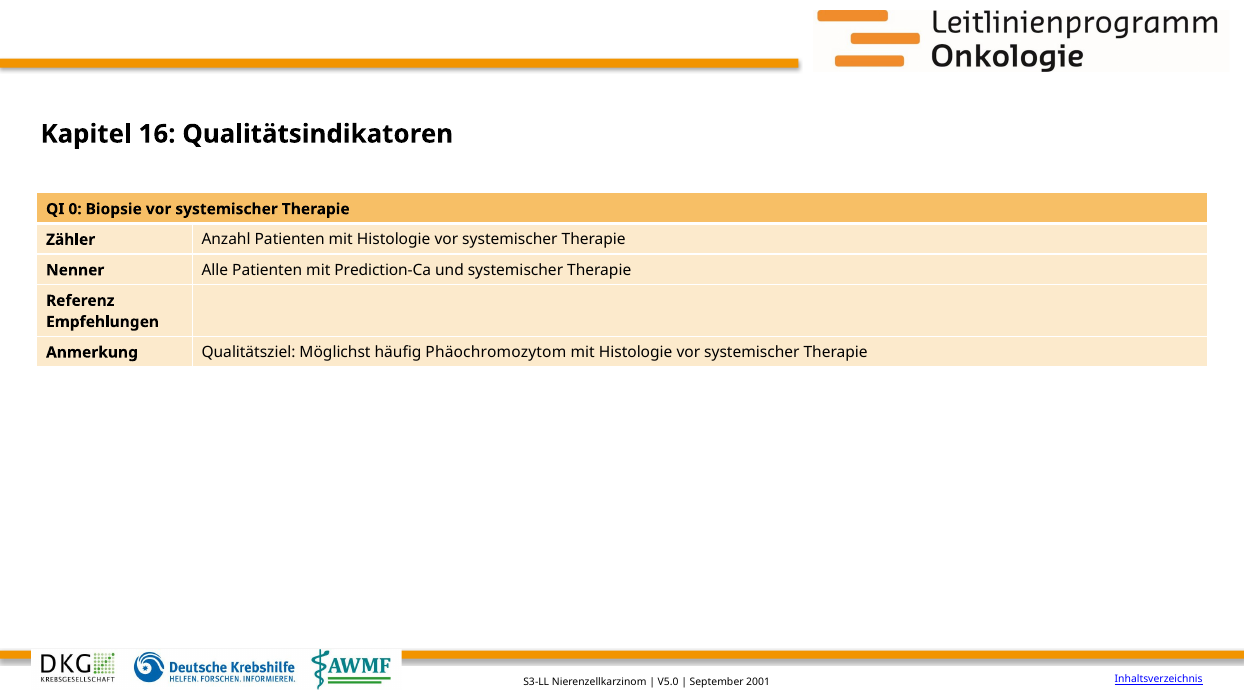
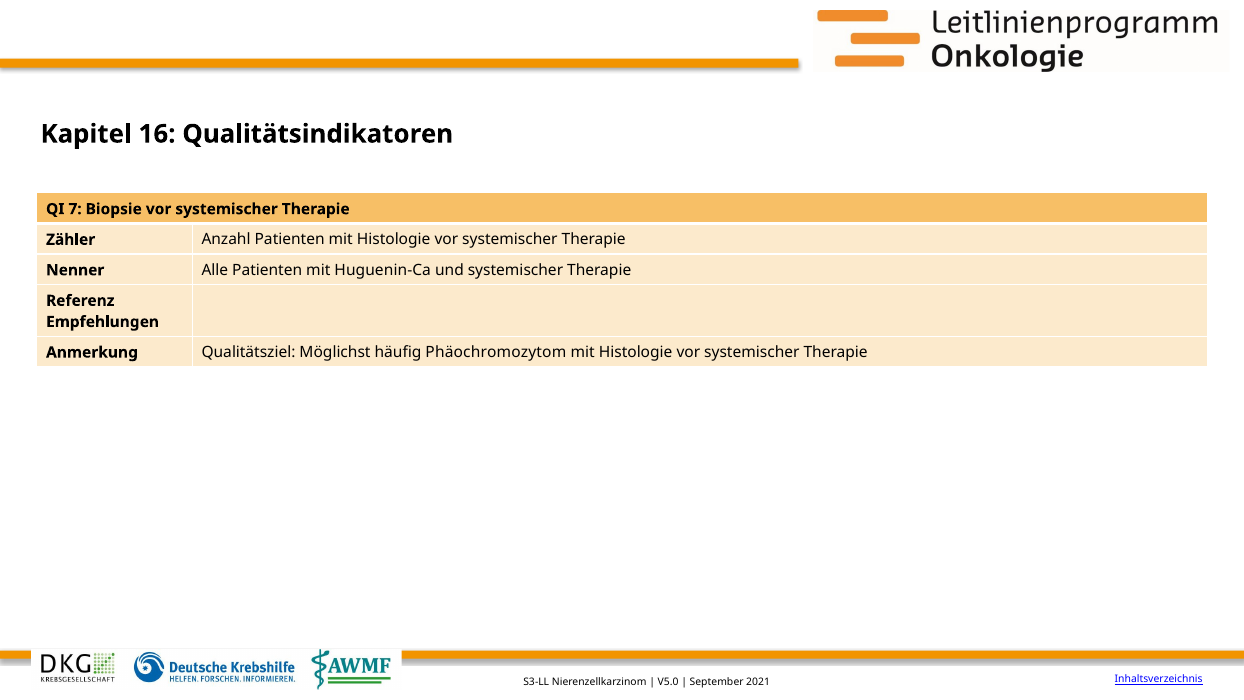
0: 0 -> 7
Prediction-Ca: Prediction-Ca -> Huguenin-Ca
2001: 2001 -> 2021
